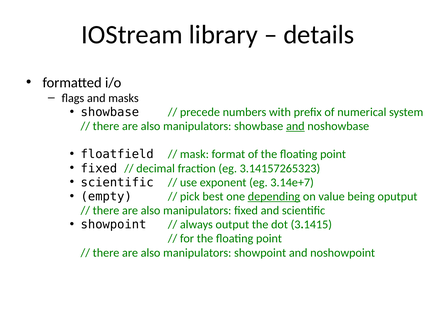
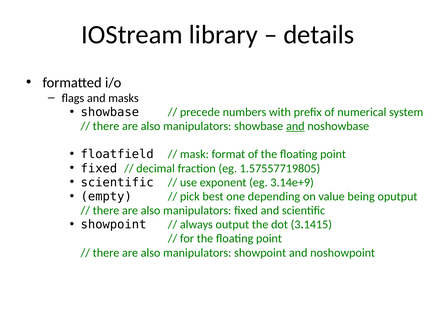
3.14157265323: 3.14157265323 -> 1.57557719805
3.14e+7: 3.14e+7 -> 3.14e+9
depending underline: present -> none
